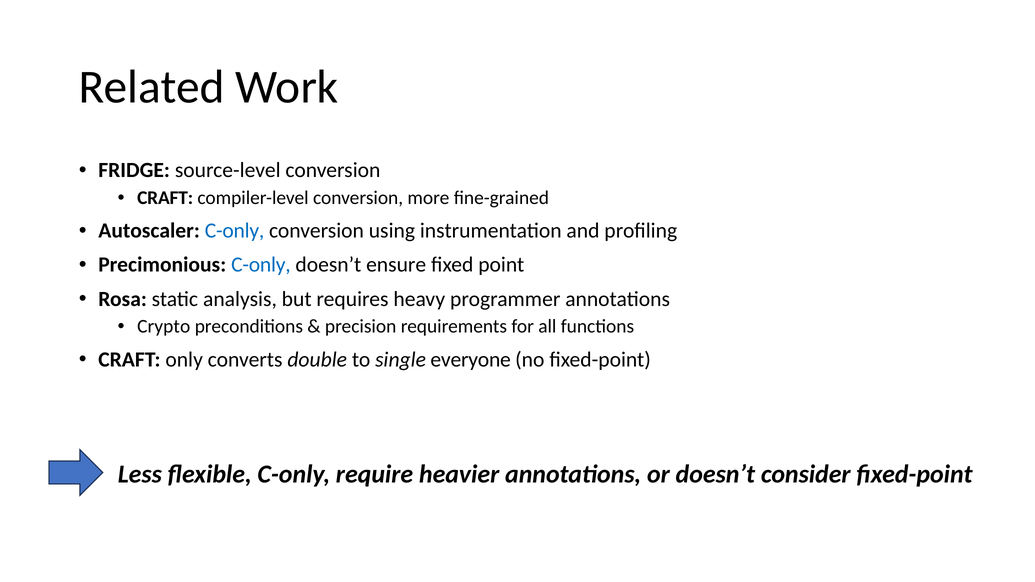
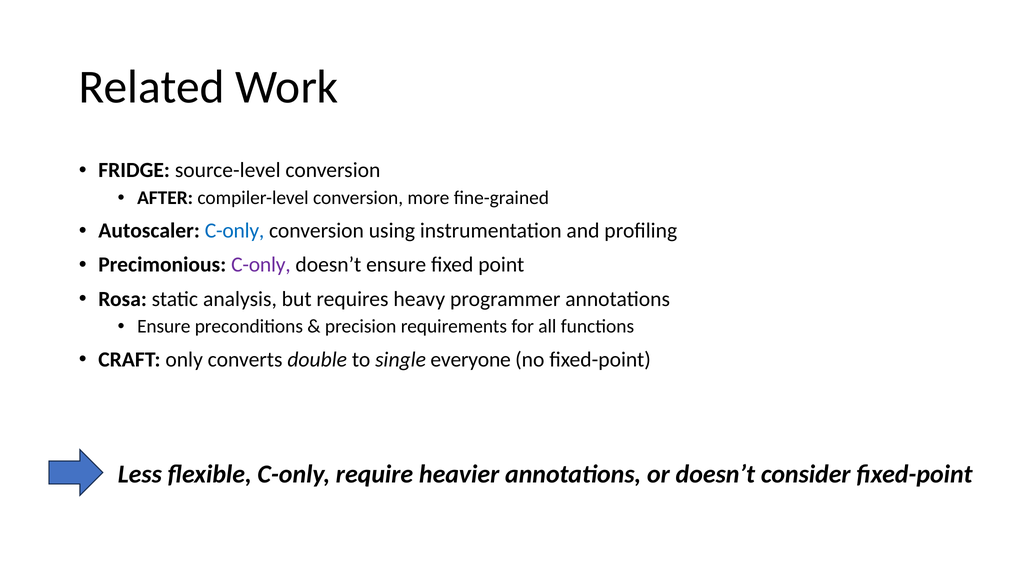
CRAFT at (165, 198): CRAFT -> AFTER
C-only at (261, 265) colour: blue -> purple
Crypto at (164, 327): Crypto -> Ensure
